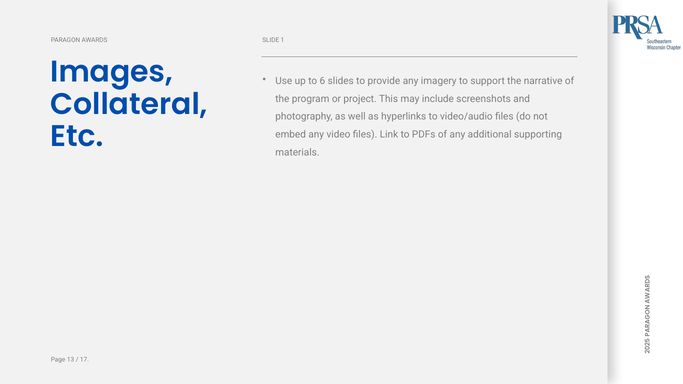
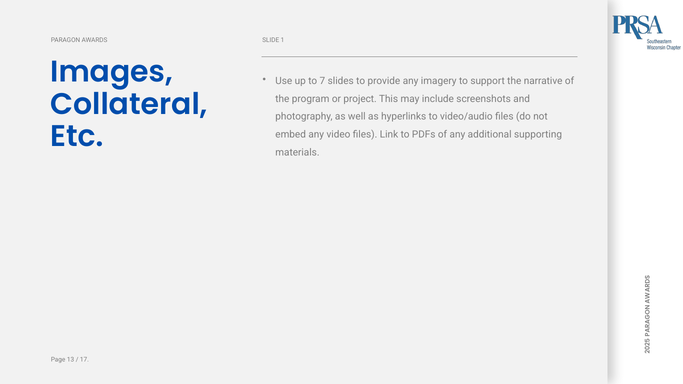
6: 6 -> 7
